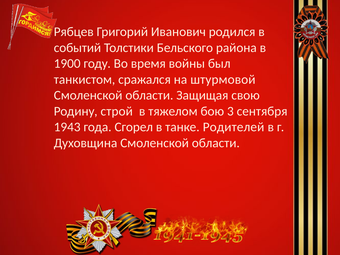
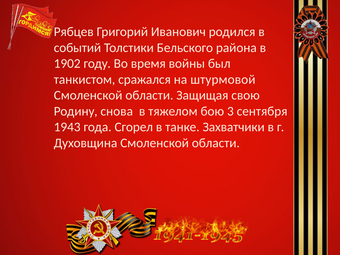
1900: 1900 -> 1902
строй: строй -> снова
Родителей: Родителей -> Захватчики
